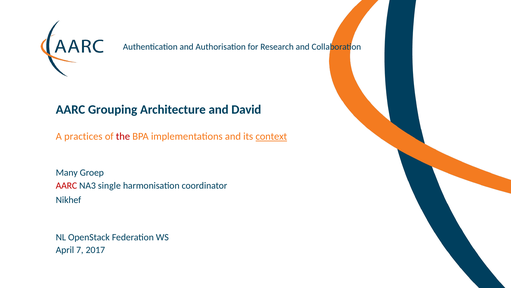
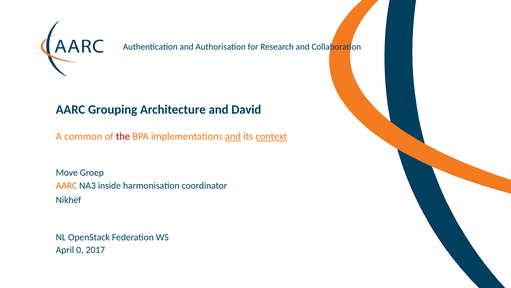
practices: practices -> common
and at (233, 136) underline: none -> present
Many: Many -> Move
AARC at (66, 185) colour: red -> orange
single: single -> inside
7: 7 -> 0
